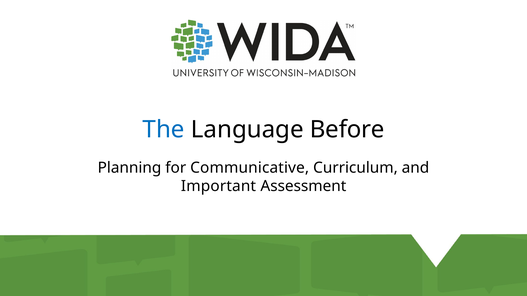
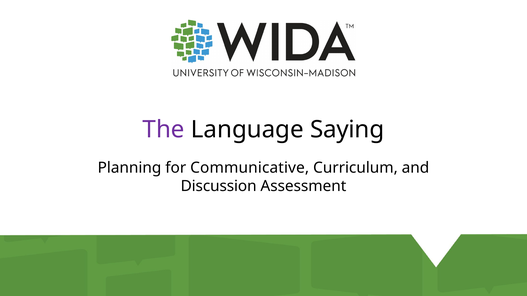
The colour: blue -> purple
Before: Before -> Saying
Important: Important -> Discussion
